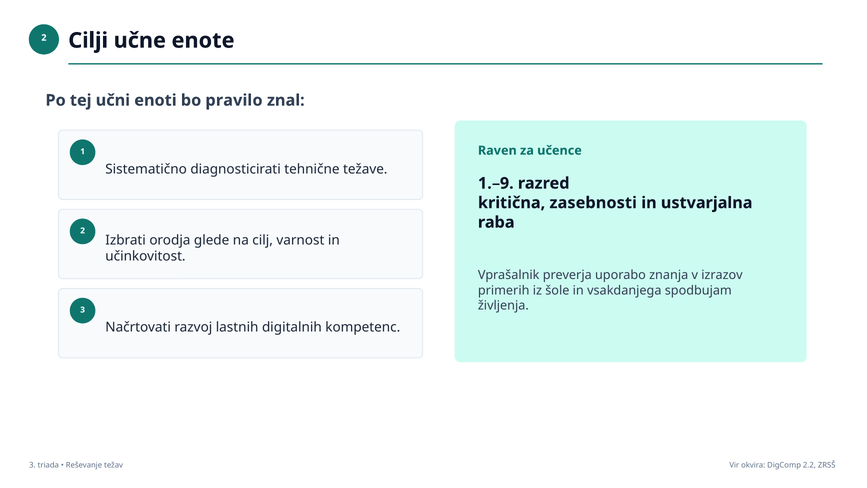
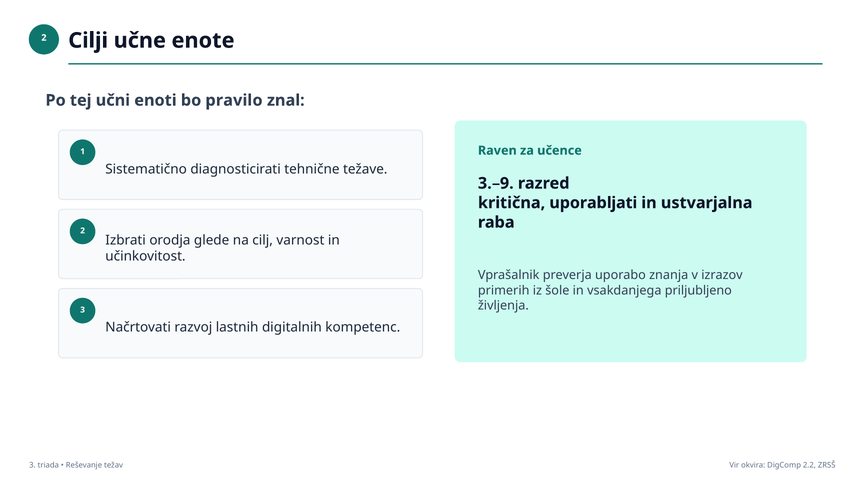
1.–9: 1.–9 -> 3.–9
zasebnosti: zasebnosti -> uporabljati
spodbujam: spodbujam -> priljubljeno
